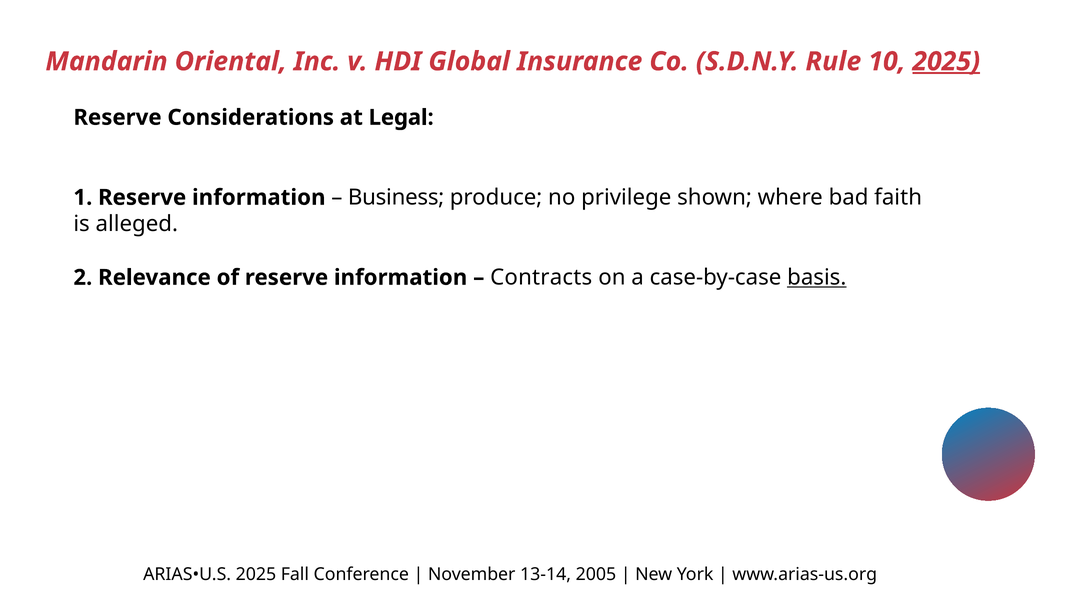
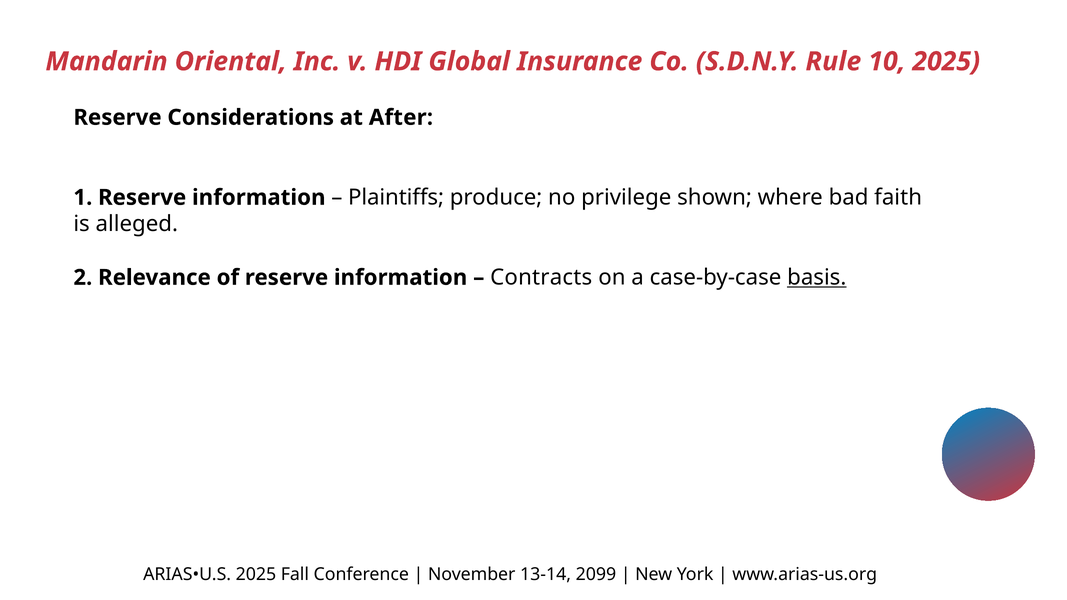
2025 at (946, 62) underline: present -> none
Legal: Legal -> After
Business: Business -> Plaintiffs
2005: 2005 -> 2099
